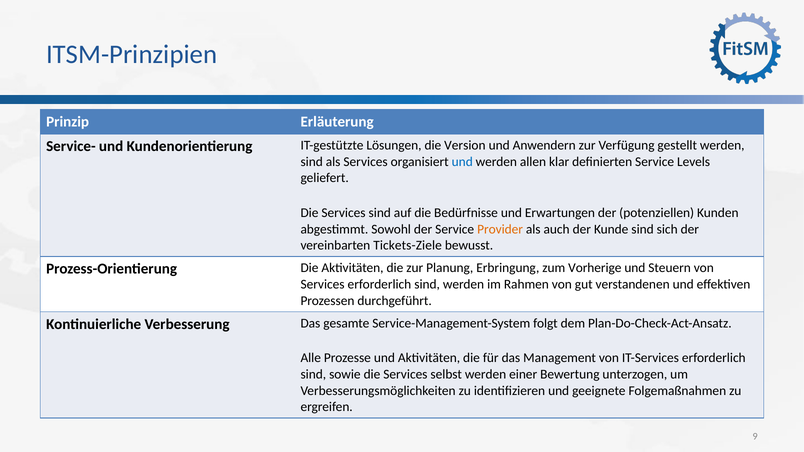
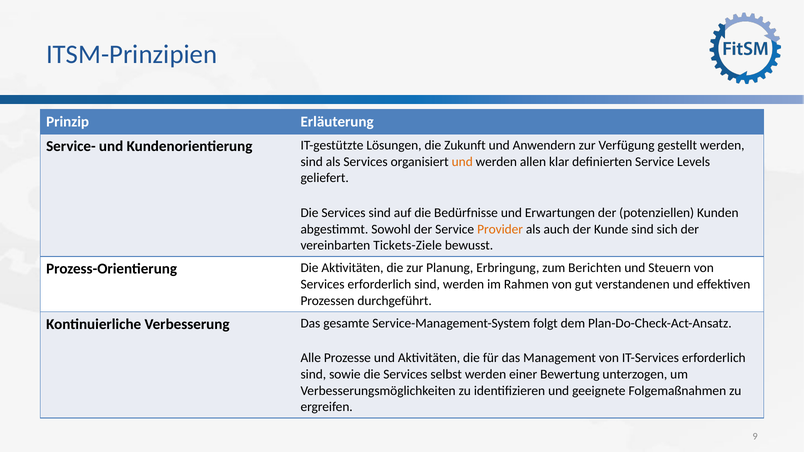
Version: Version -> Zukunft
und at (462, 162) colour: blue -> orange
Vorherige: Vorherige -> Berichten
